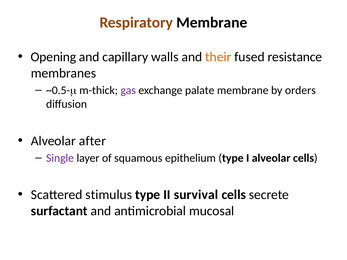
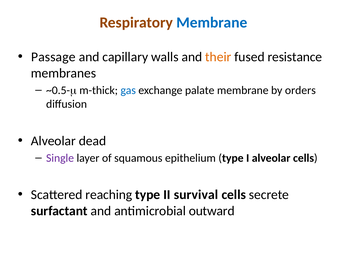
Membrane at (212, 22) colour: black -> blue
Opening: Opening -> Passage
gas colour: purple -> blue
after: after -> dead
stimulus: stimulus -> reaching
mucosal: mucosal -> outward
